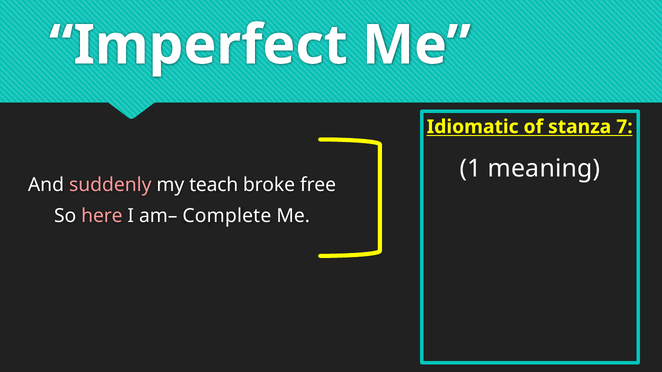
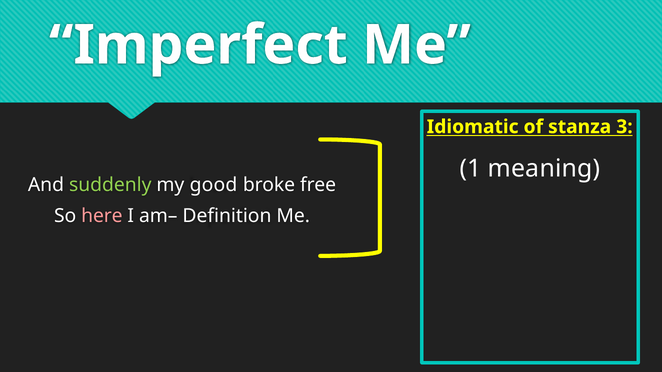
7: 7 -> 3
suddenly colour: pink -> light green
teach: teach -> good
Complete: Complete -> Definition
